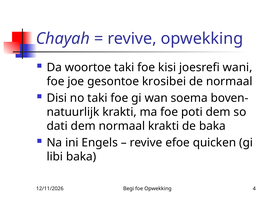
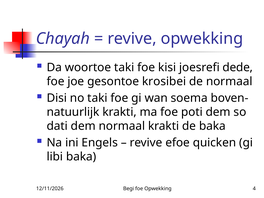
wani: wani -> dede
